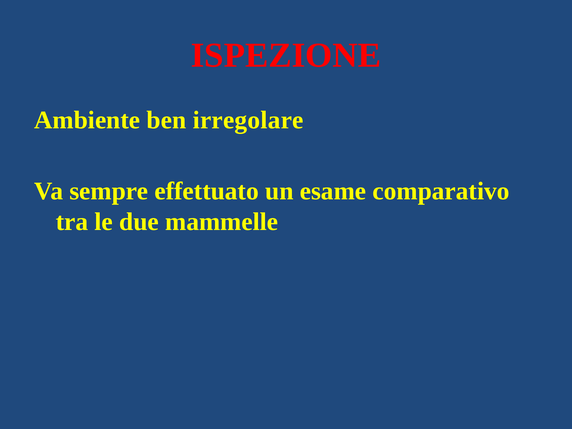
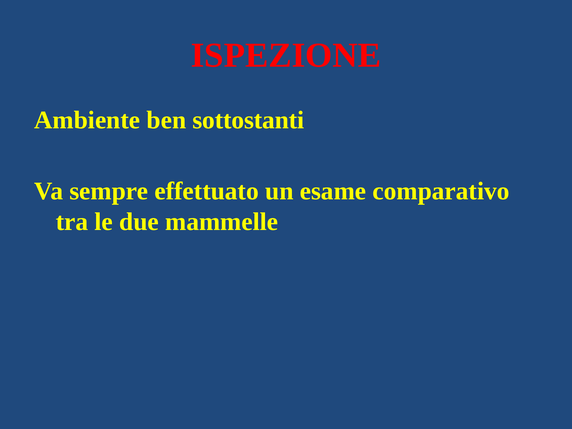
irregolare: irregolare -> sottostanti
